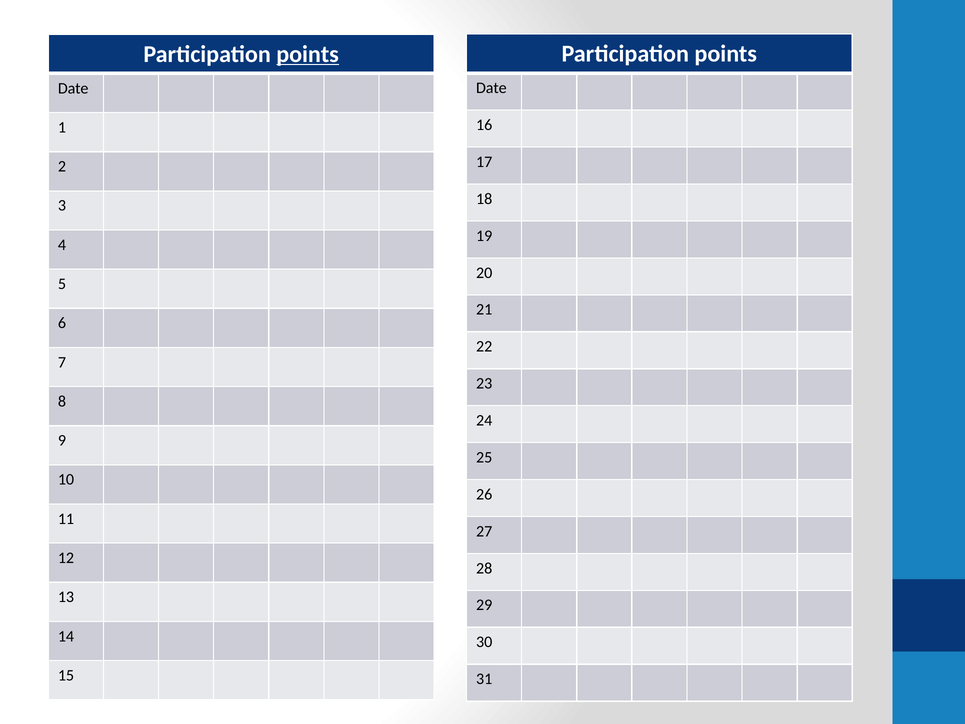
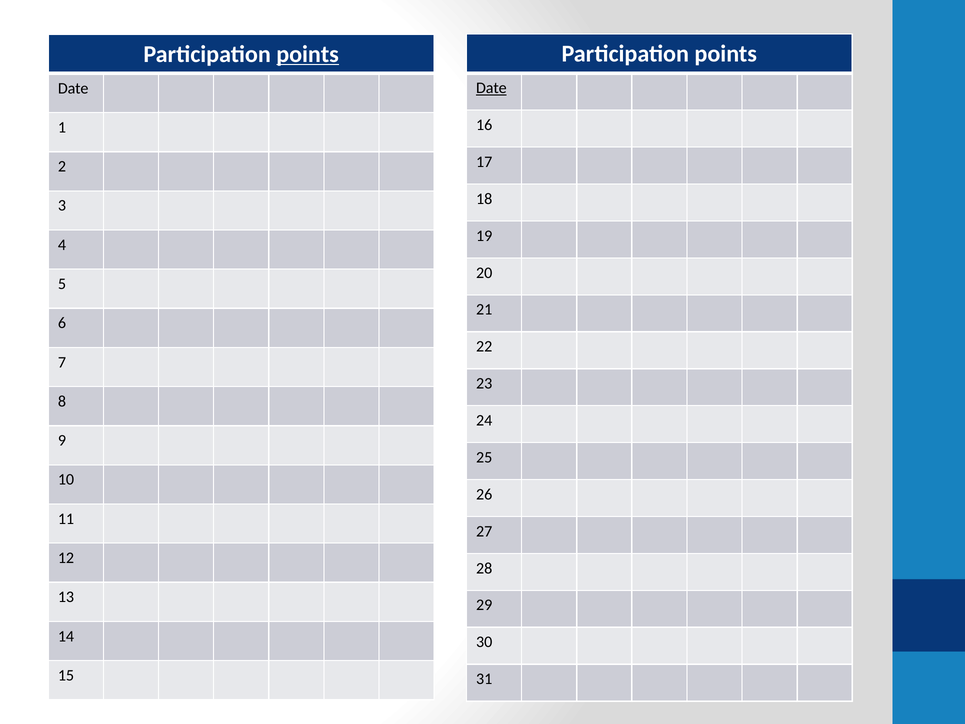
Date at (491, 88) underline: none -> present
